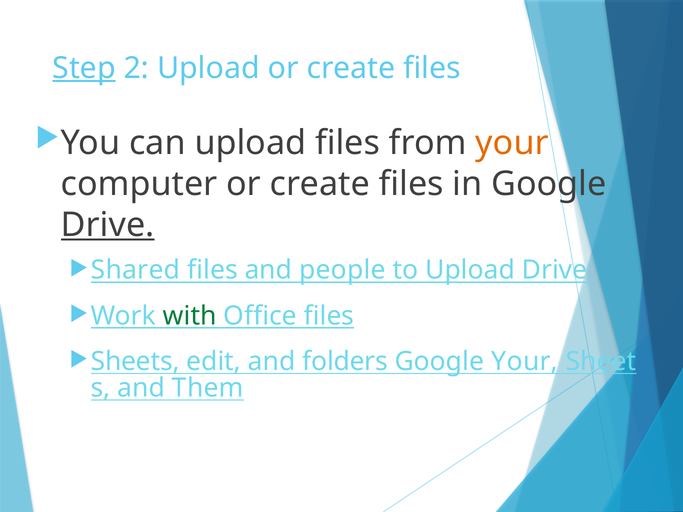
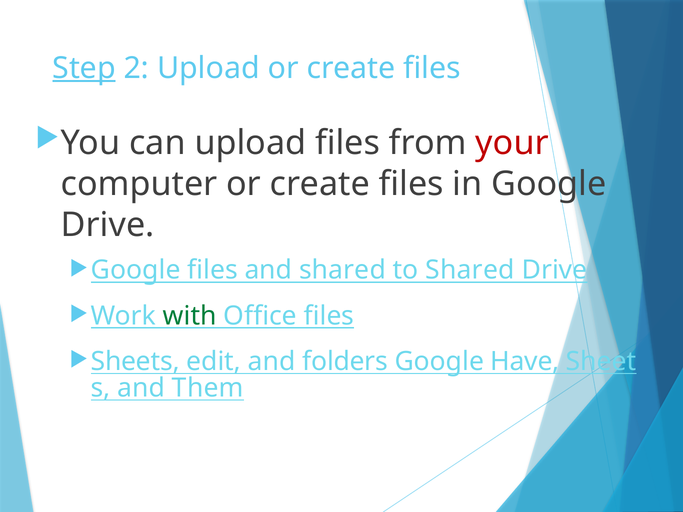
your at (512, 143) colour: orange -> red
Drive at (108, 225) underline: present -> none
Shared at (136, 270): Shared -> Google
and people: people -> shared
to Upload: Upload -> Shared
Google Your: Your -> Have
